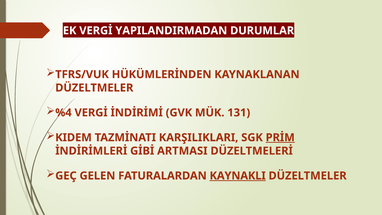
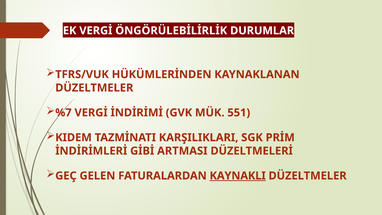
YAPILANDIRMADAN: YAPILANDIRMADAN -> ÖNGÖRÜLEBİLİRLİK
%4: %4 -> %7
131: 131 -> 551
PRİM underline: present -> none
